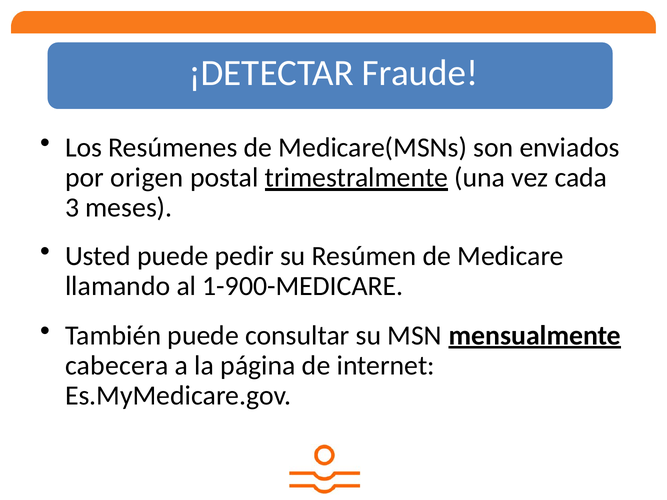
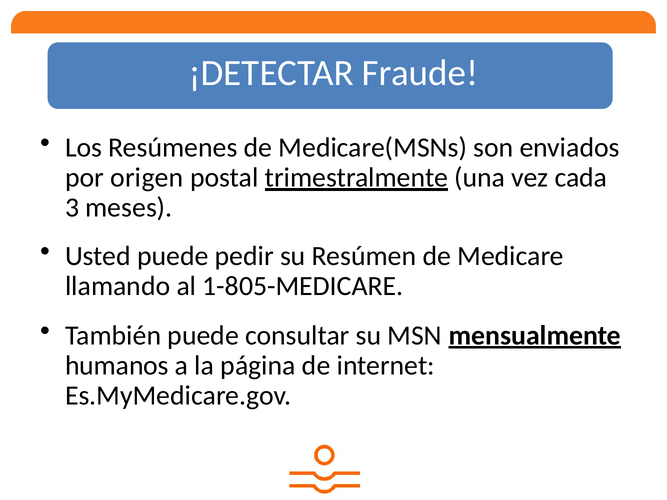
1-900-MEDICARE: 1-900-MEDICARE -> 1-805-MEDICARE
cabecera: cabecera -> humanos
